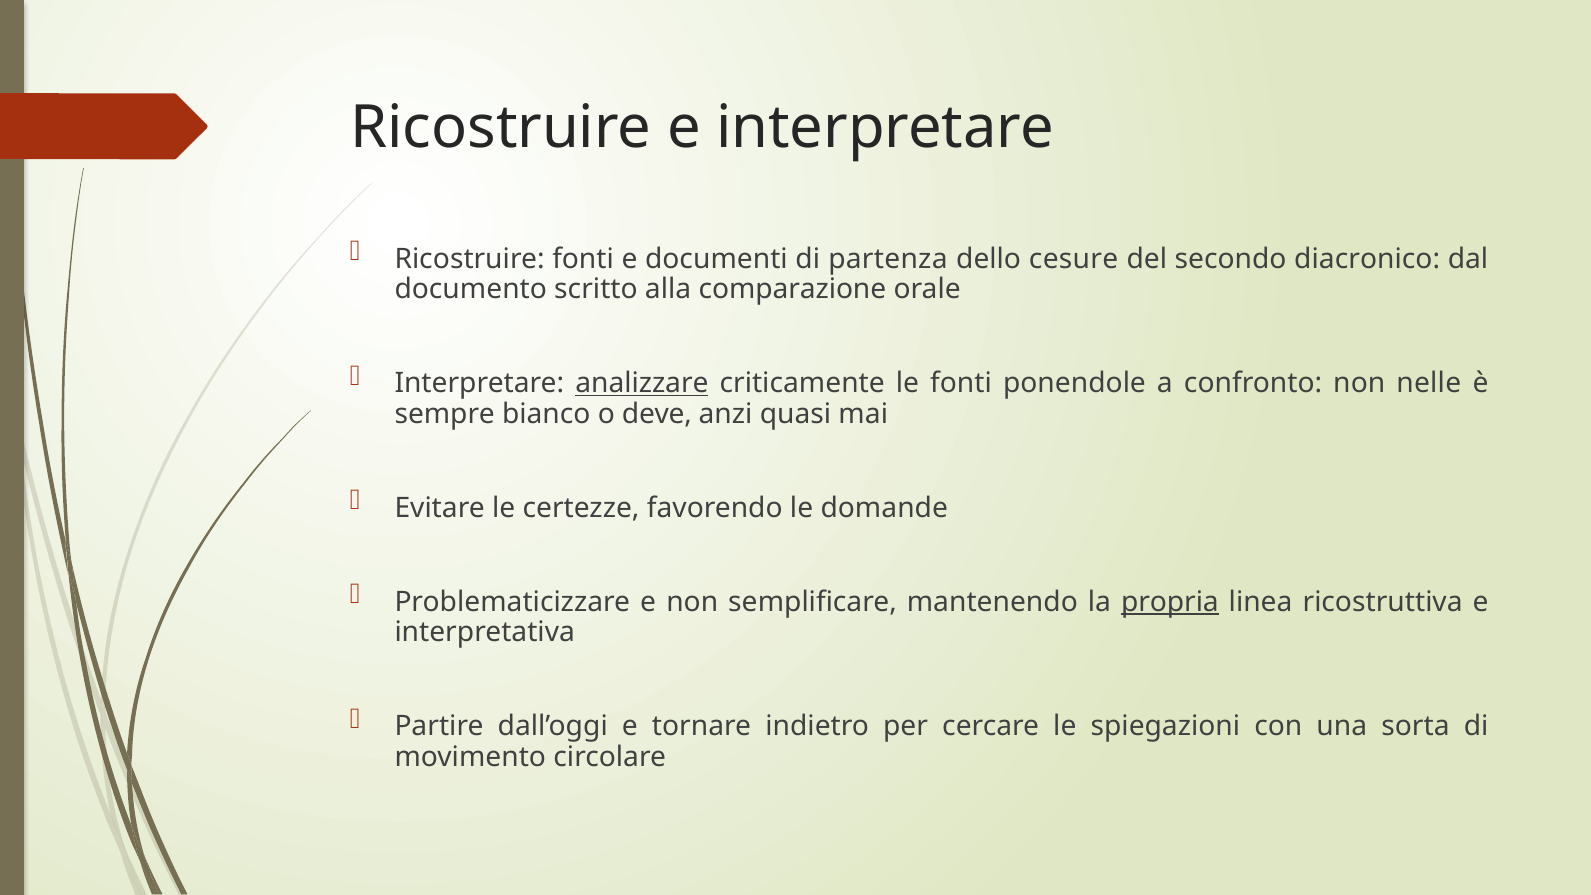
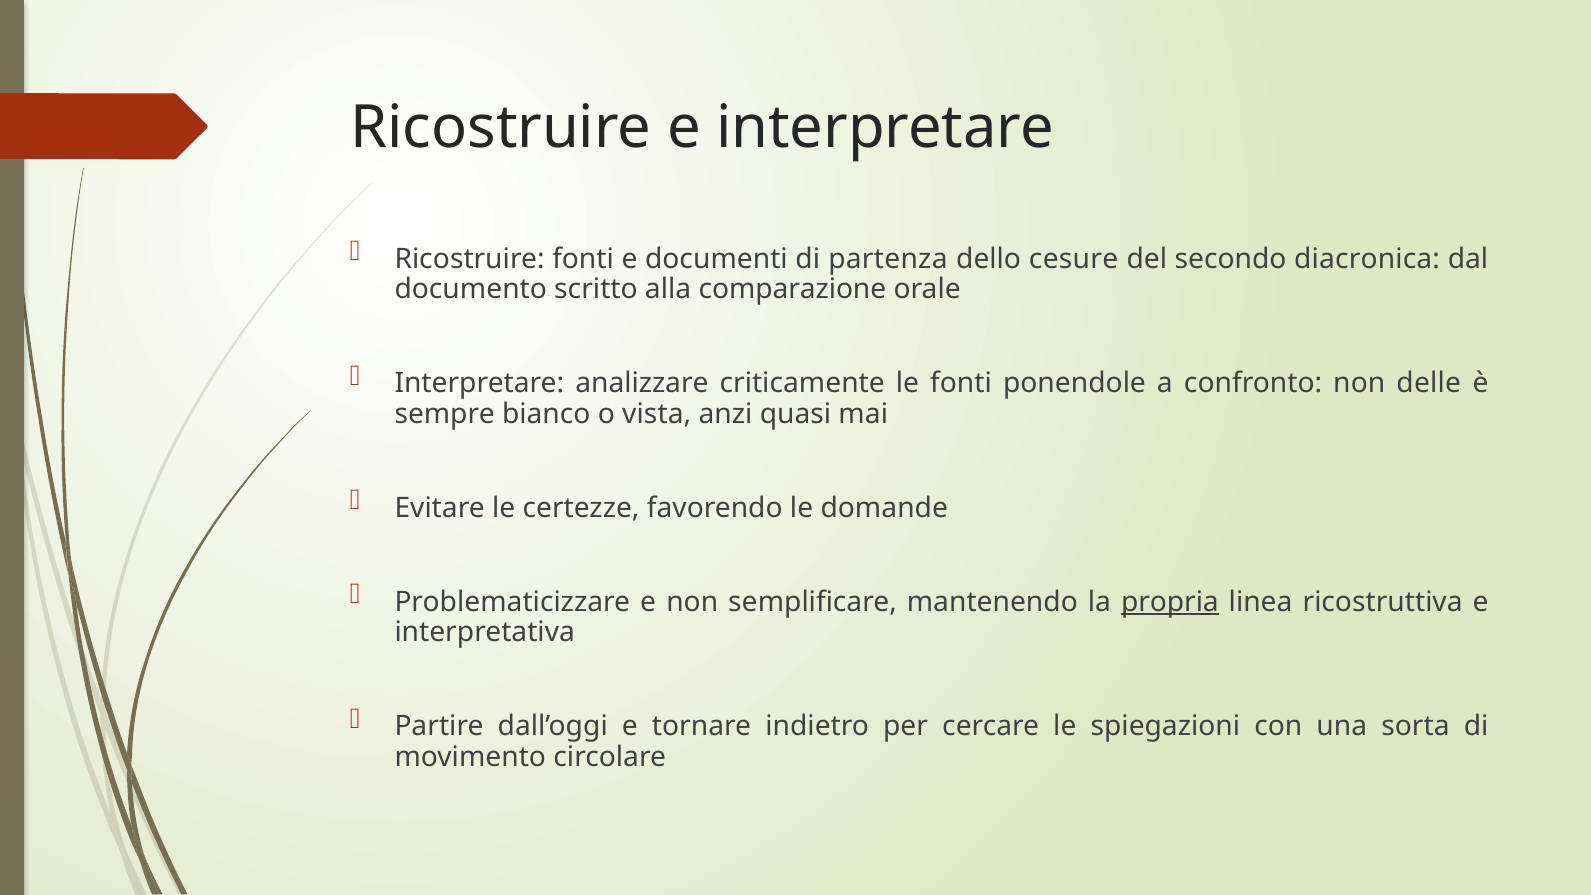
diacronico: diacronico -> diacronica
analizzare underline: present -> none
nelle: nelle -> delle
deve: deve -> vista
